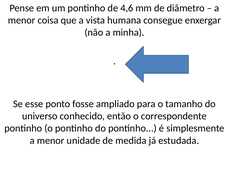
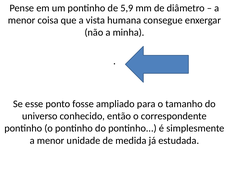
4,6: 4,6 -> 5,9
